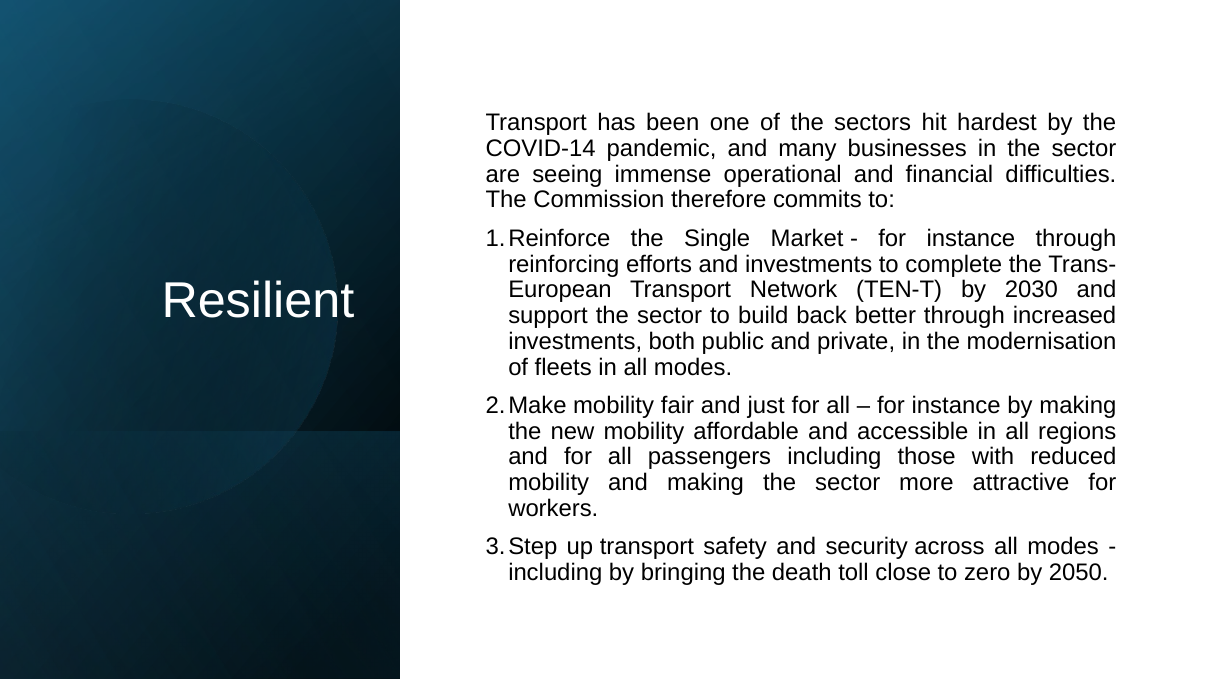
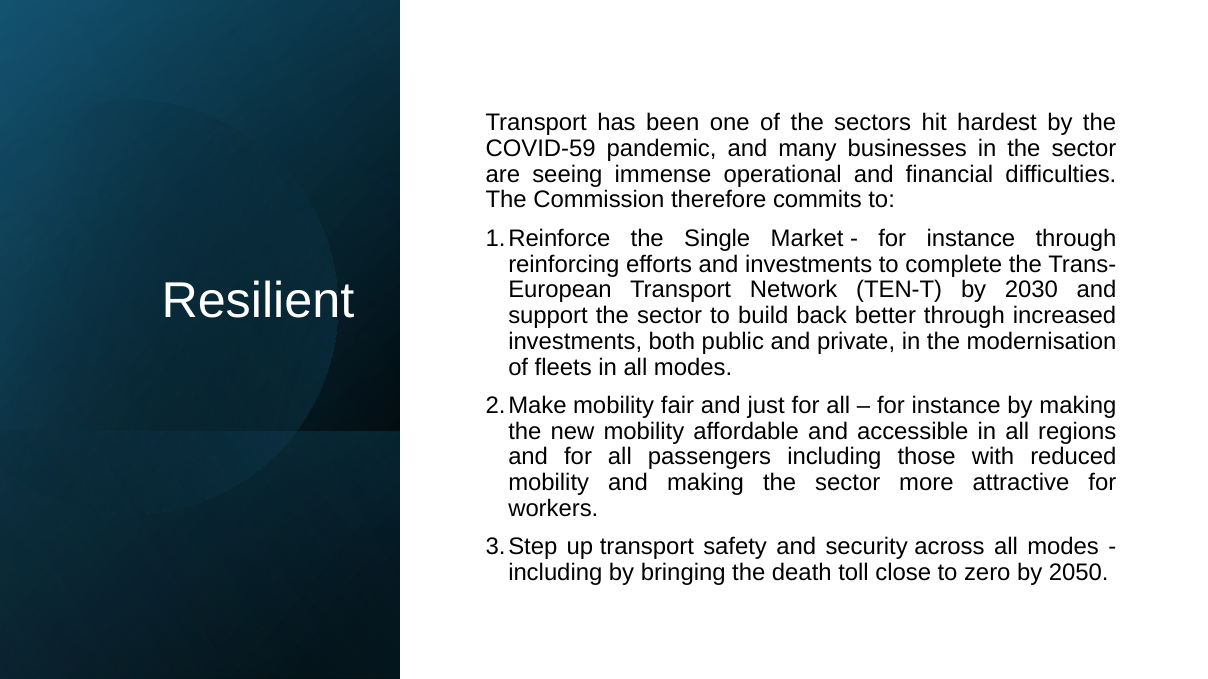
COVID-14: COVID-14 -> COVID-59
